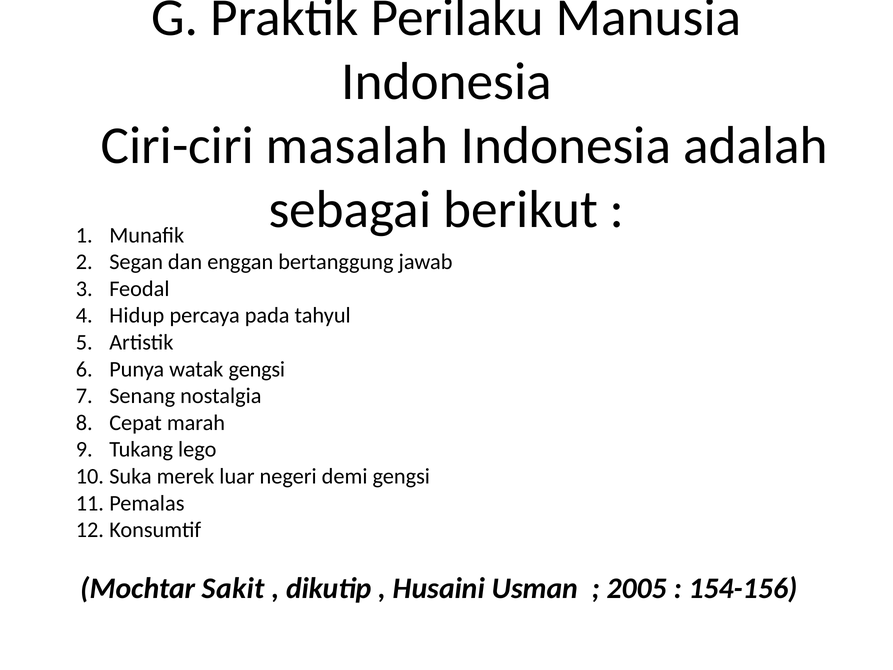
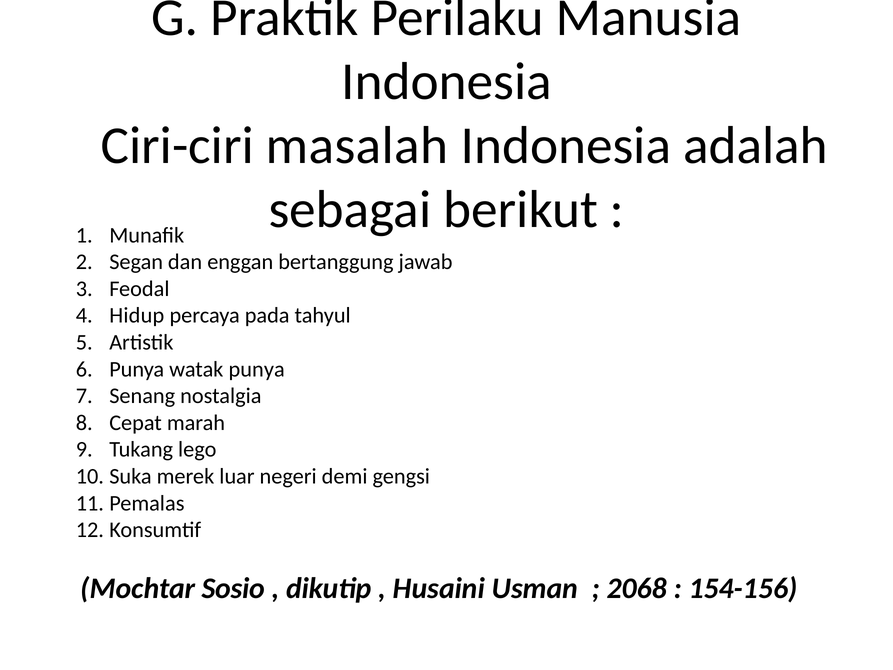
watak gengsi: gengsi -> punya
Sakit: Sakit -> Sosio
2005: 2005 -> 2068
